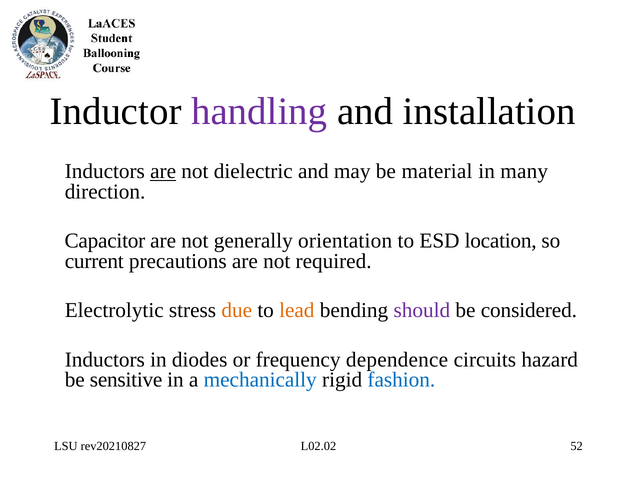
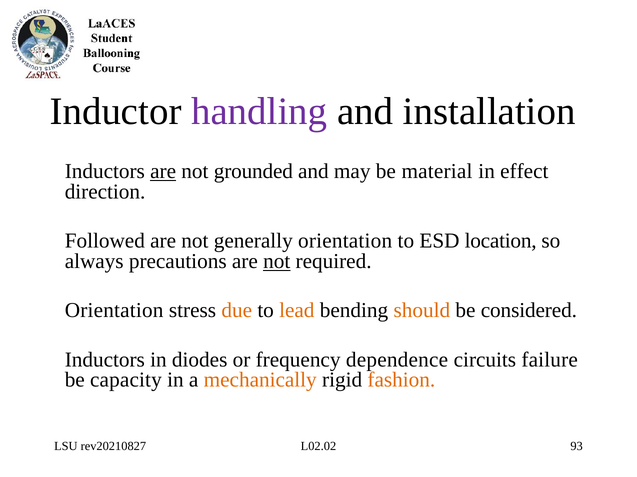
dielectric: dielectric -> grounded
many: many -> effect
Capacitor: Capacitor -> Followed
current: current -> always
not at (277, 262) underline: none -> present
Electrolytic at (114, 311): Electrolytic -> Orientation
should colour: purple -> orange
hazard: hazard -> failure
sensitive: sensitive -> capacity
mechanically colour: blue -> orange
fashion colour: blue -> orange
52: 52 -> 93
